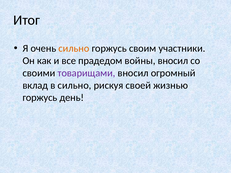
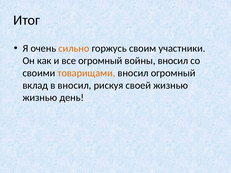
все прадедом: прадедом -> огромный
товарищами colour: purple -> orange
в сильно: сильно -> вносил
горжусь at (40, 98): горжусь -> жизнью
